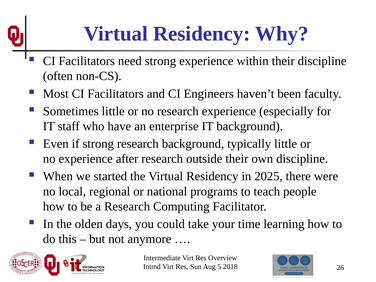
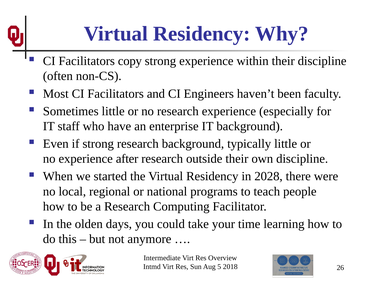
need: need -> copy
2025: 2025 -> 2028
